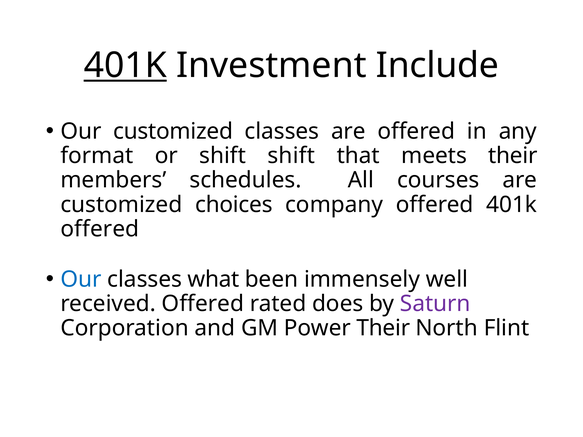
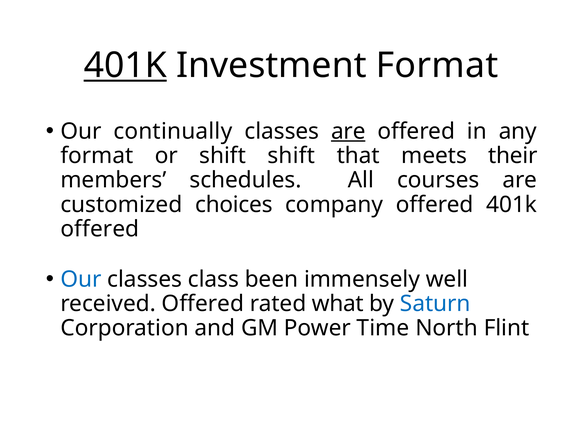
Investment Include: Include -> Format
Our customized: customized -> continually
are at (348, 131) underline: none -> present
what: what -> class
does: does -> what
Saturn colour: purple -> blue
Power Their: Their -> Time
